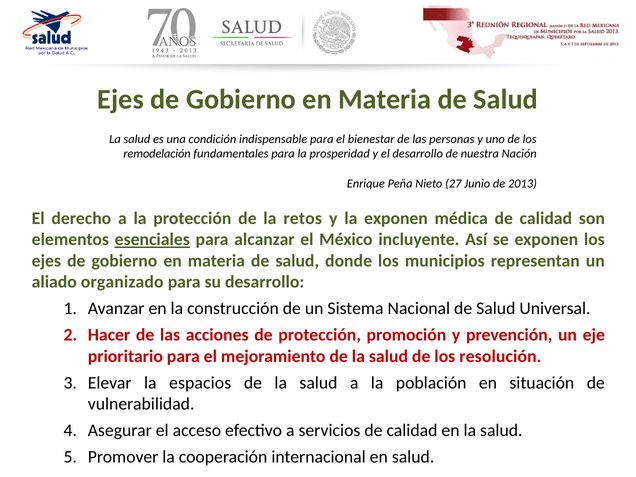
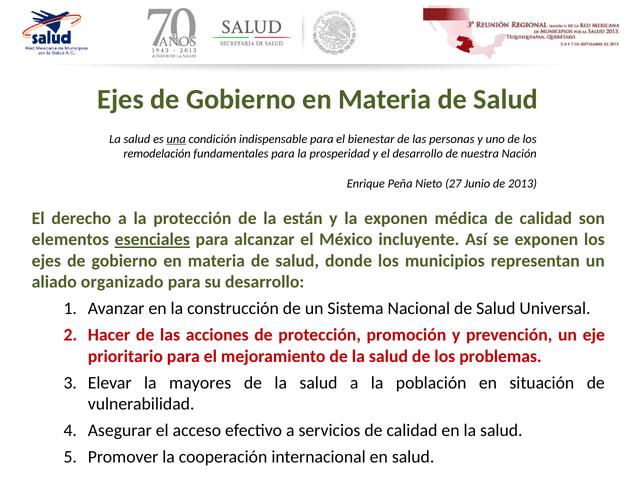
una underline: none -> present
retos: retos -> están
resolución: resolución -> problemas
espacios: espacios -> mayores
